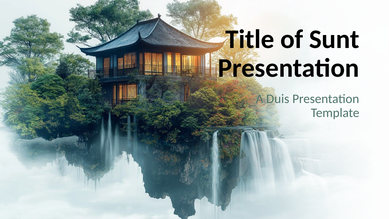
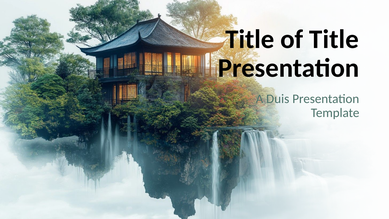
of Sunt: Sunt -> Title
